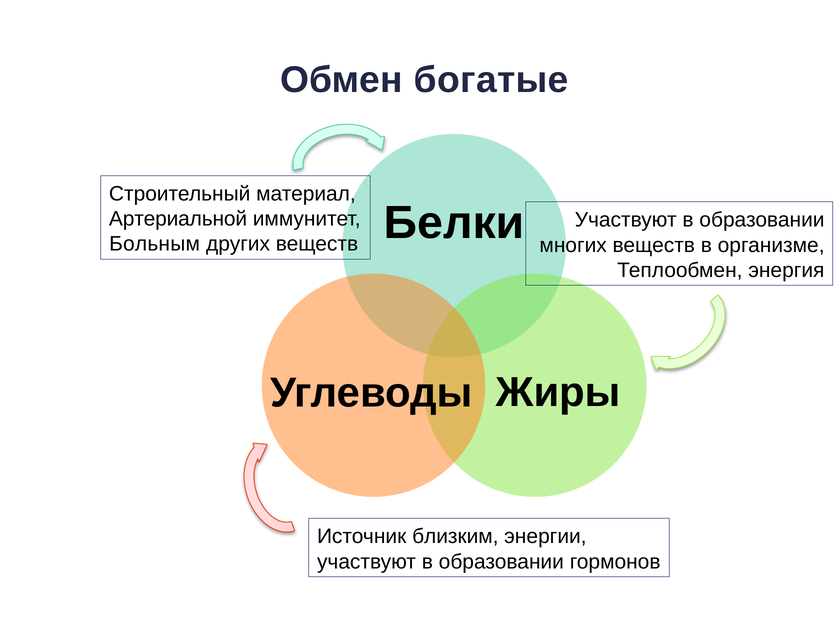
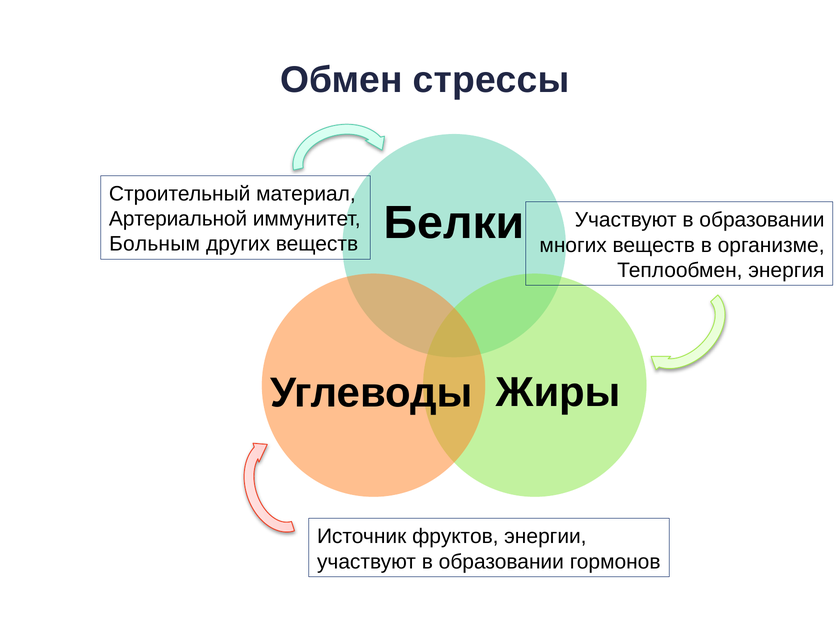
богатые: богатые -> стрессы
близким: близким -> фруктов
